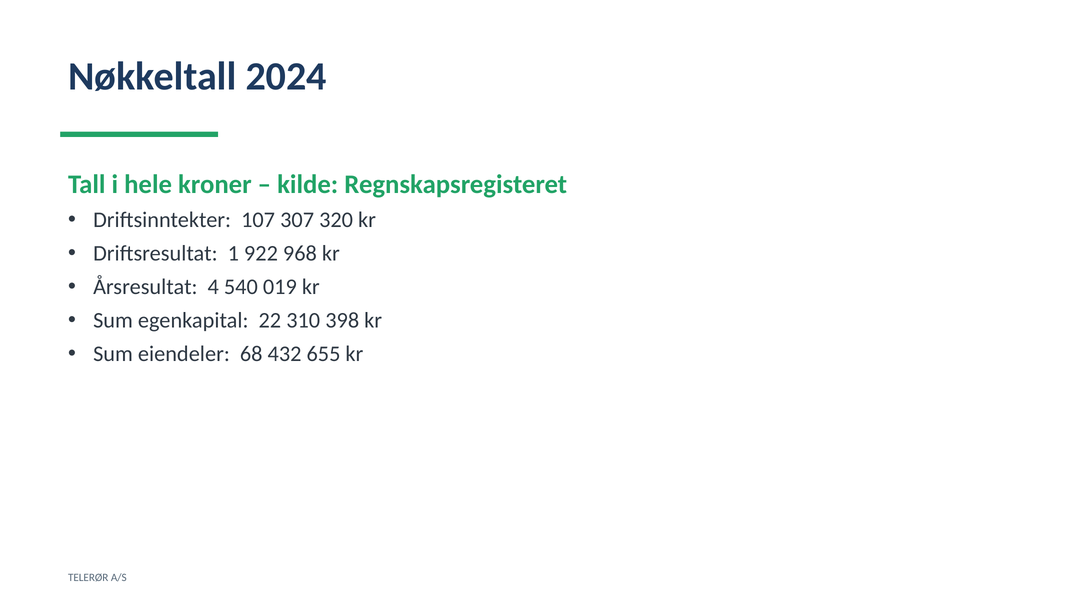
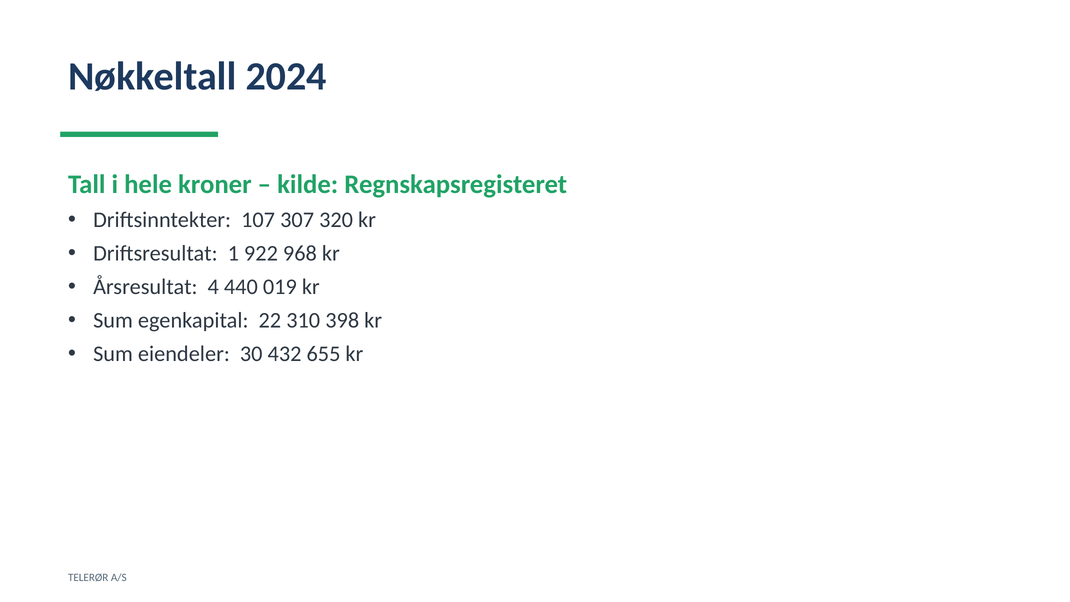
540: 540 -> 440
68: 68 -> 30
